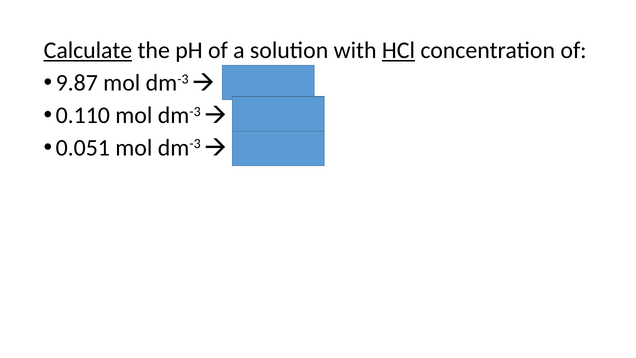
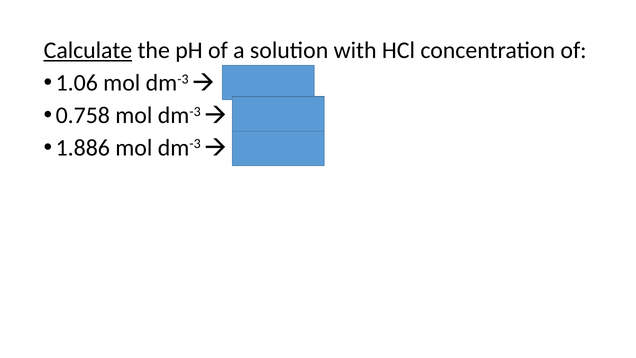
HCl underline: present -> none
9.87: 9.87 -> 1.06
0.110: 0.110 -> 0.758
0.051: 0.051 -> 1.886
